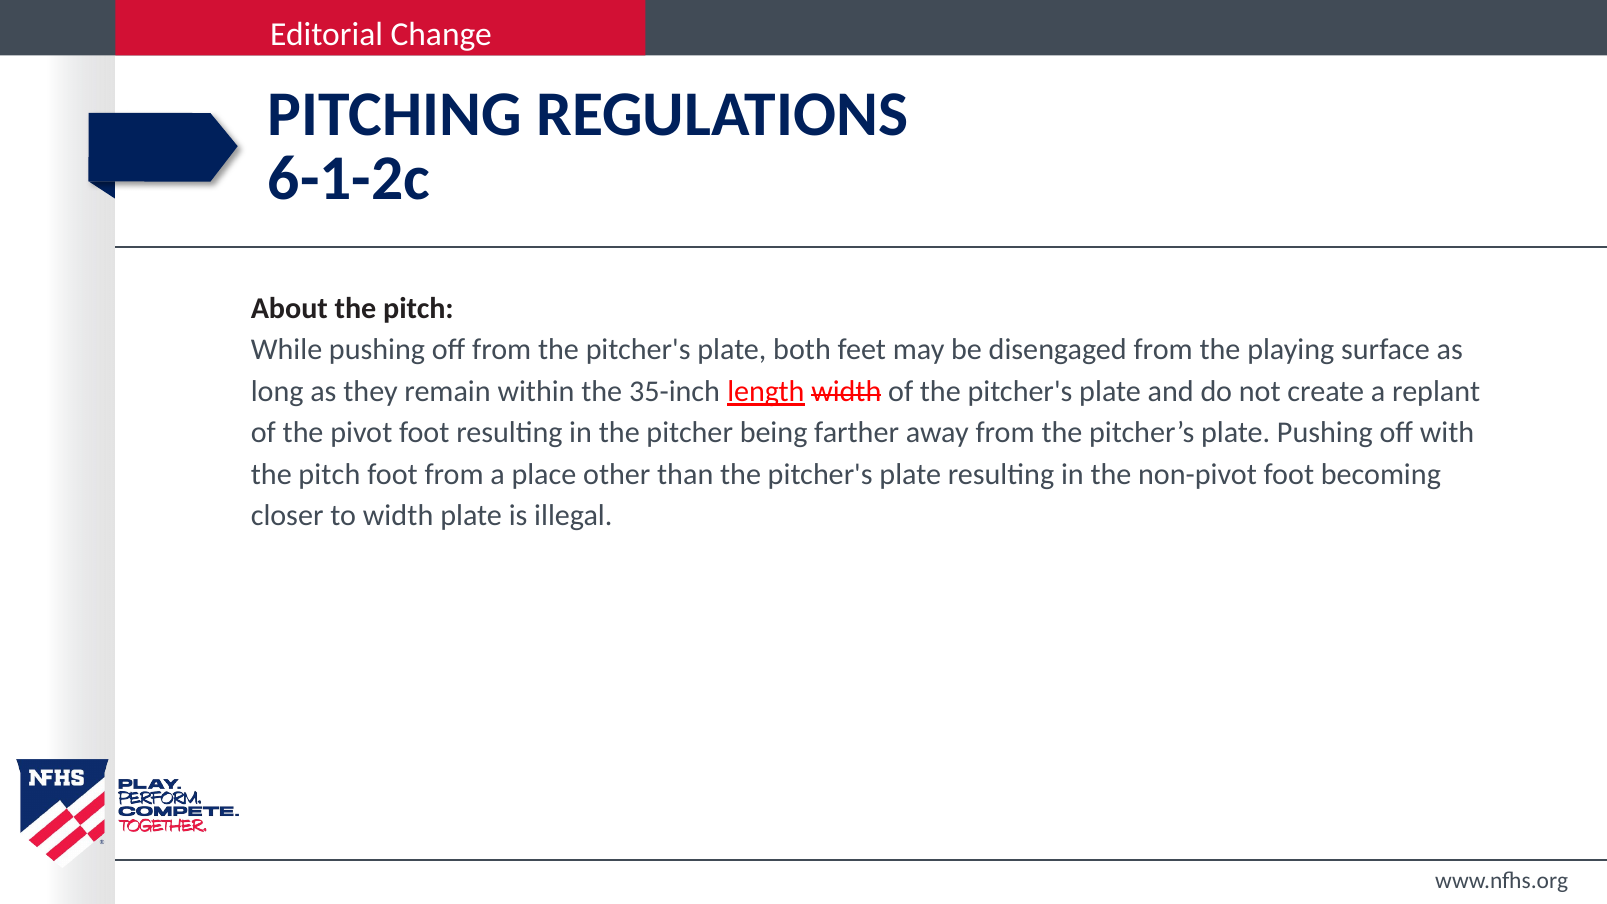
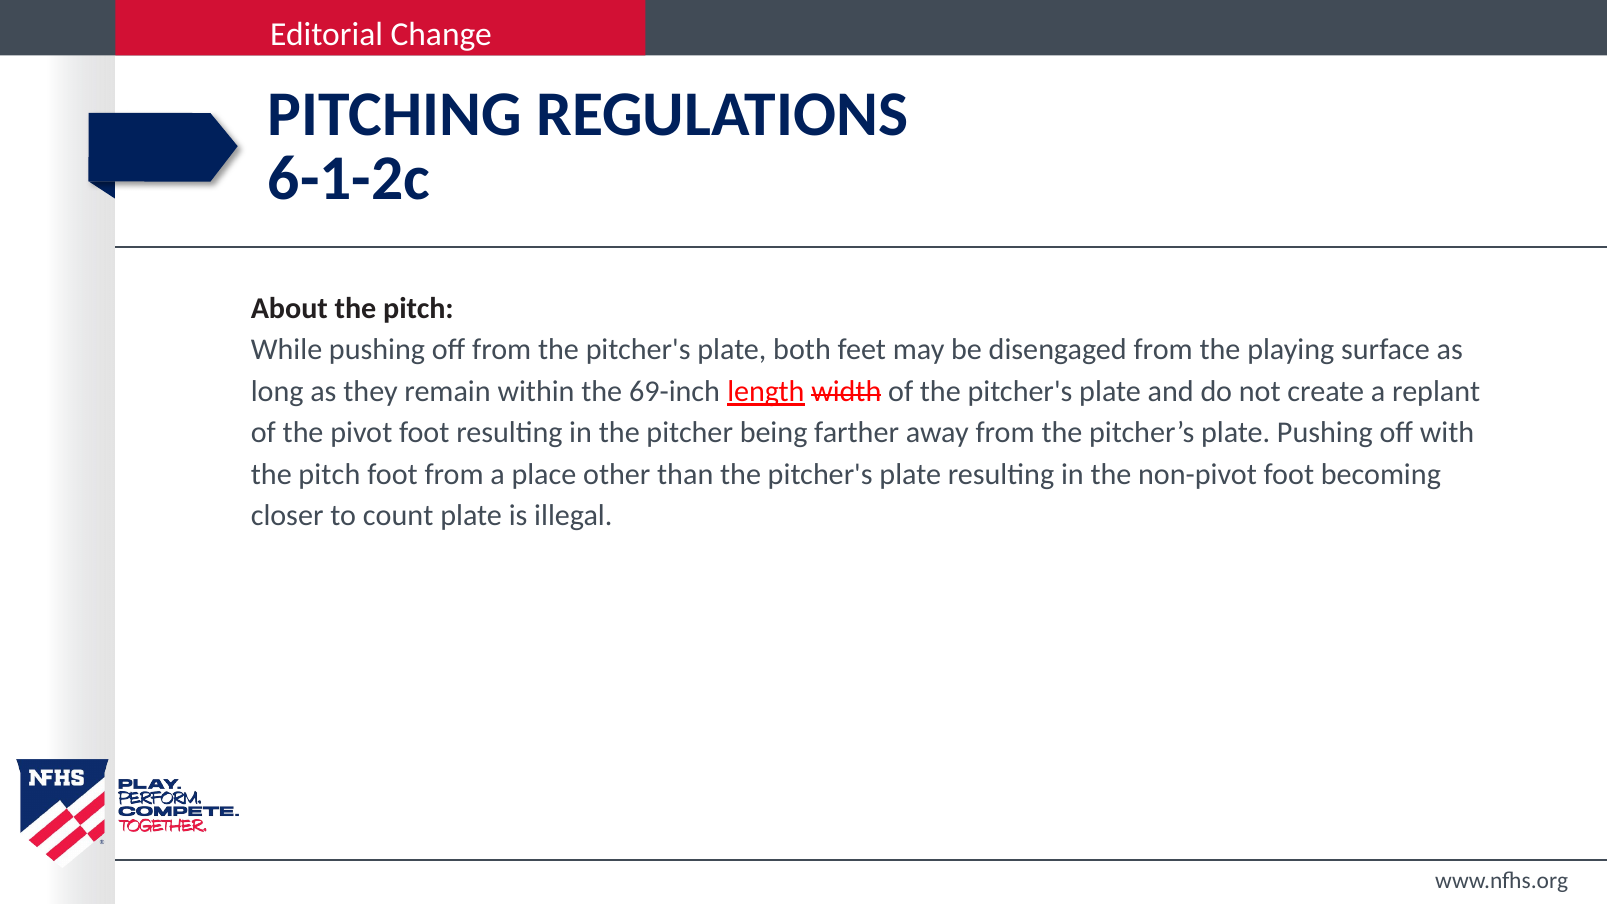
35-inch: 35-inch -> 69-inch
to width: width -> count
